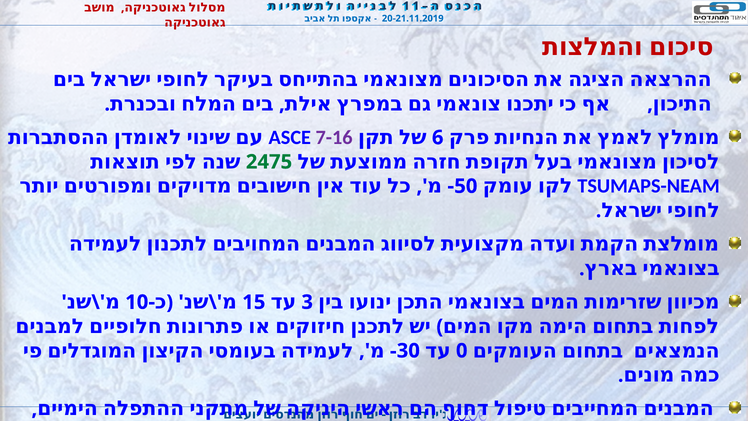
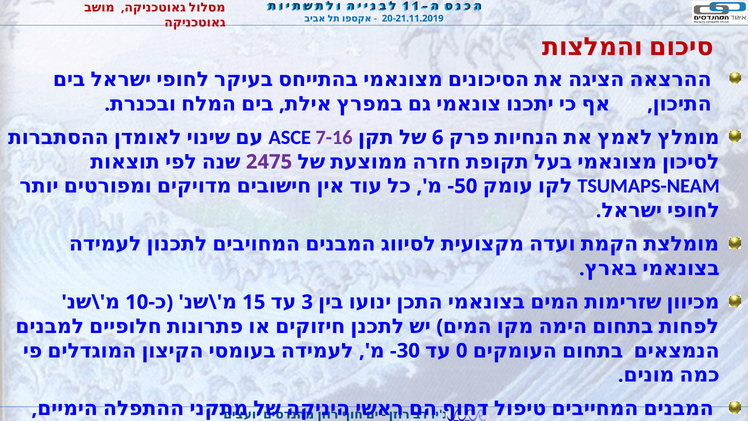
2475 colour: green -> purple
